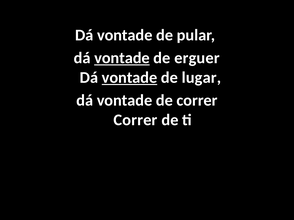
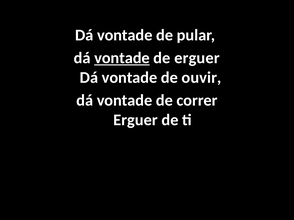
vontade at (130, 78) underline: present -> none
lugar: lugar -> ouvir
Correr at (135, 120): Correr -> Erguer
